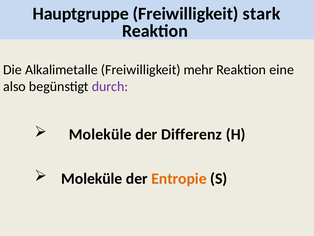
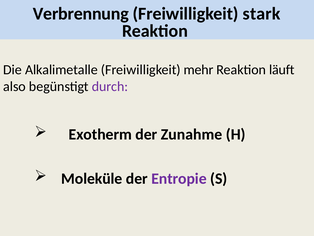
Hauptgruppe: Hauptgruppe -> Verbrennung
eine: eine -> läuft
Moleküle at (100, 134): Moleküle -> Exotherm
Differenz: Differenz -> Zunahme
Entropie colour: orange -> purple
